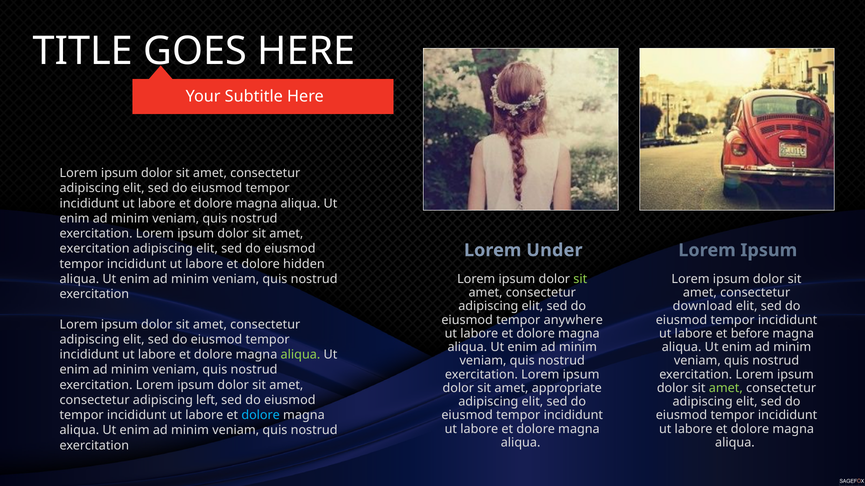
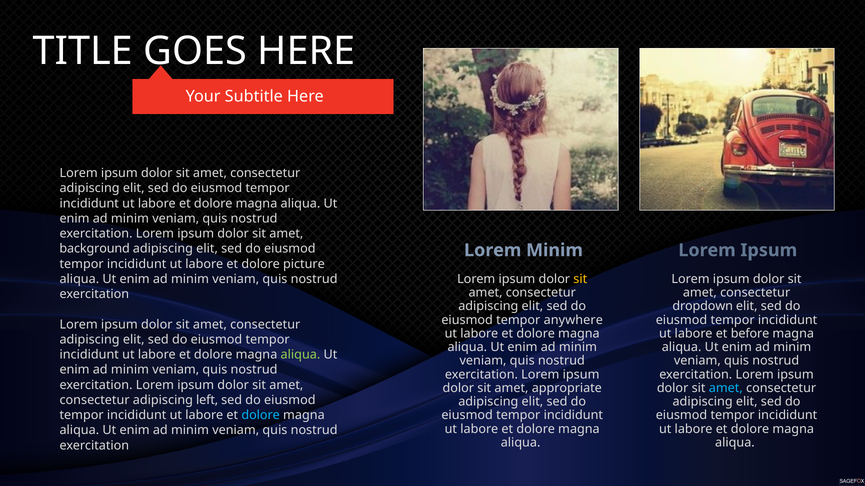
exercitation at (95, 249): exercitation -> background
Lorem Under: Under -> Minim
hidden: hidden -> picture
sit at (580, 279) colour: light green -> yellow
download: download -> dropdown
amet at (726, 389) colour: light green -> light blue
